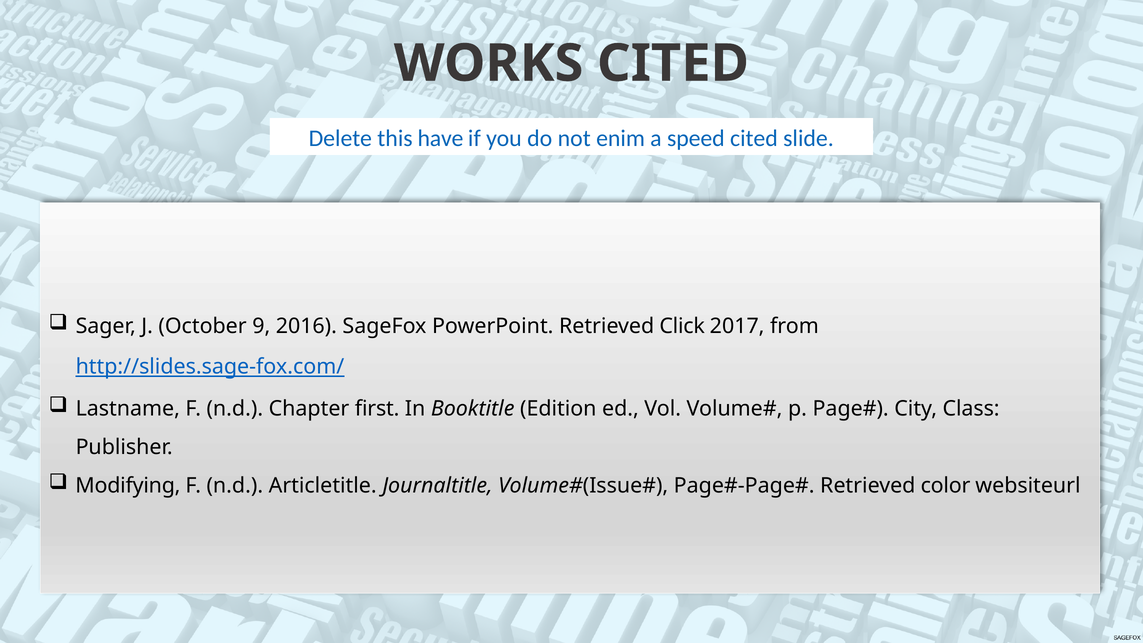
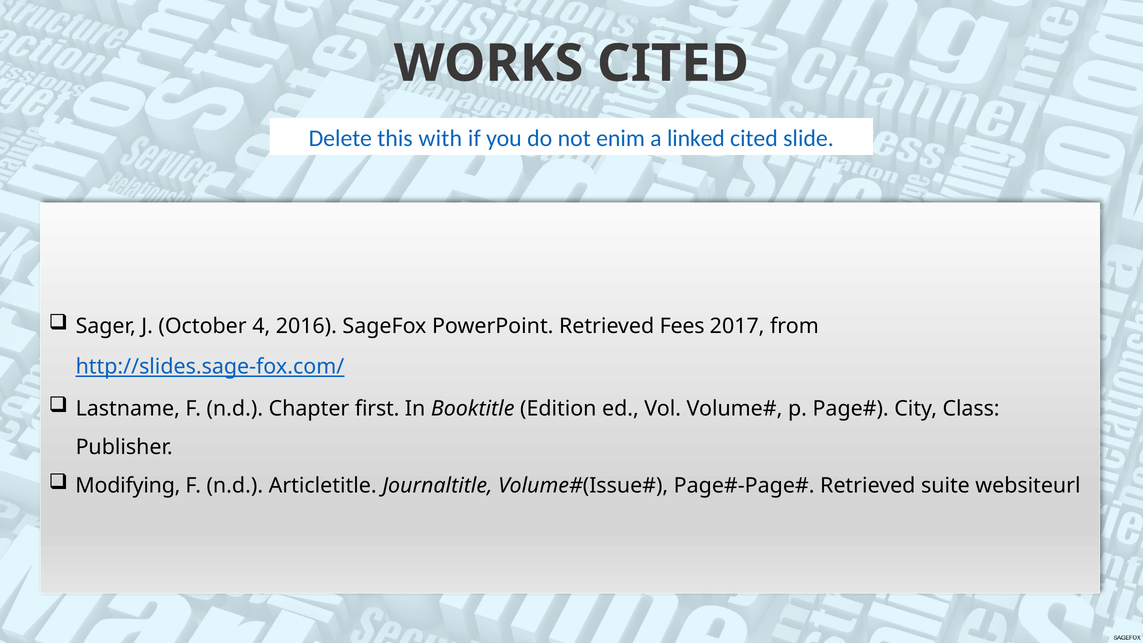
have: have -> with
speed: speed -> linked
9: 9 -> 4
Click: Click -> Fees
color: color -> suite
